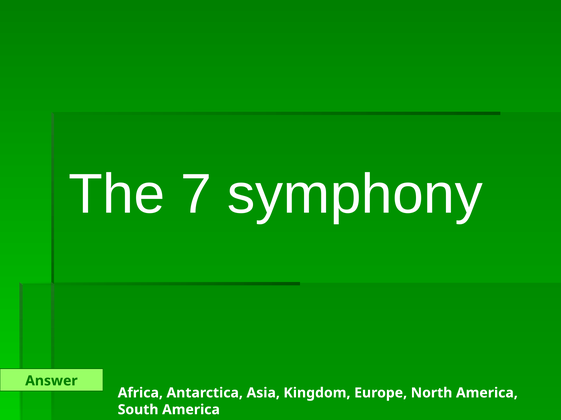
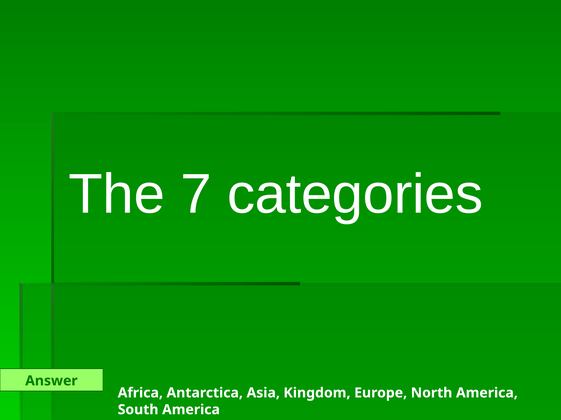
symphony: symphony -> categories
